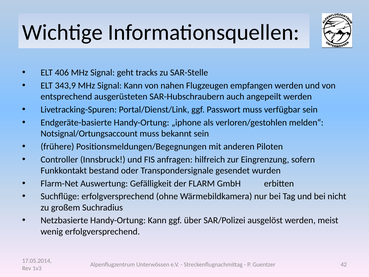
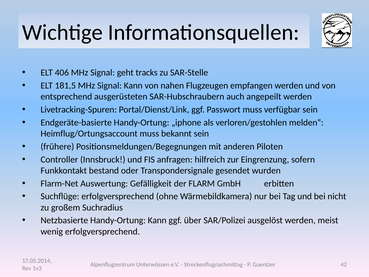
343,9: 343,9 -> 181,5
Notsignal/Ortungsaccount: Notsignal/Ortungsaccount -> Heimflug/Ortungsaccount
